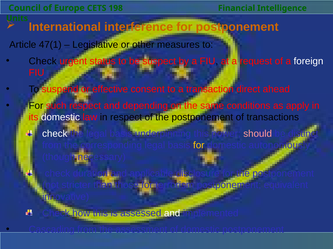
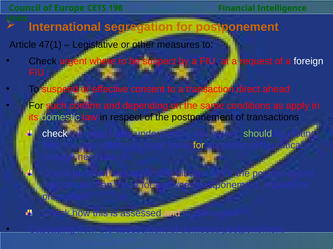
interference: interference -> segregation
status: status -> where
such respect: respect -> confirm
domestic at (60, 118) colour: white -> light green
should colour: pink -> light green
autonomously: autonomously -> systematically
terrorism: terrorism -> analyses
innovative: innovative -> processes
and at (172, 214) colour: white -> pink
